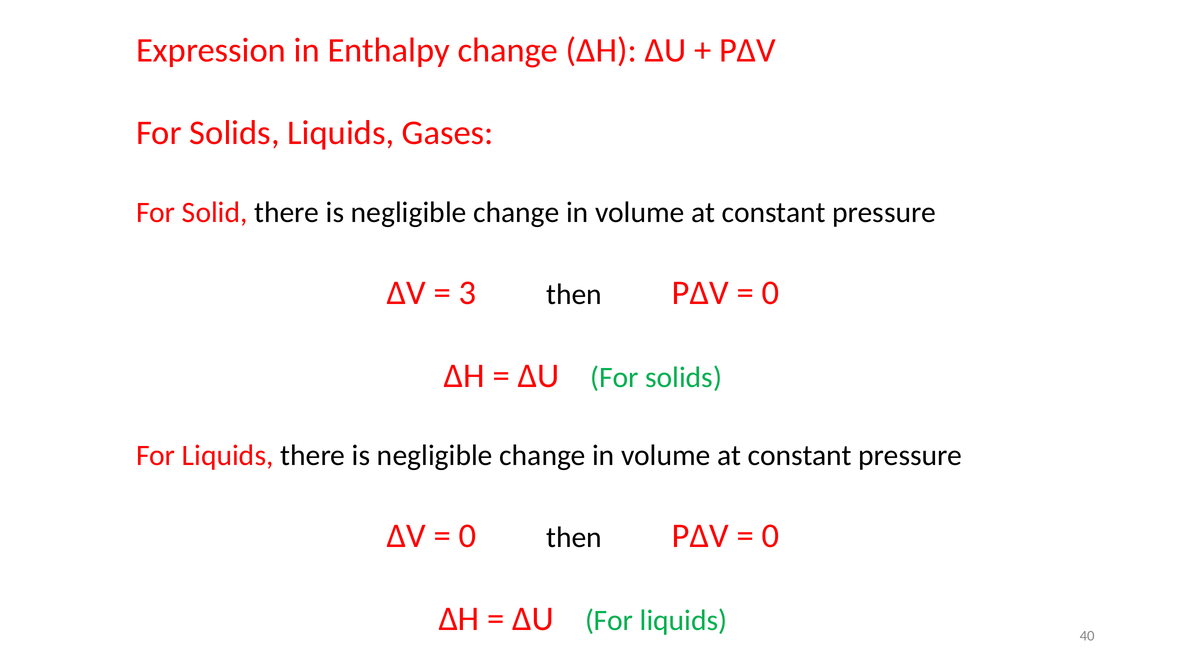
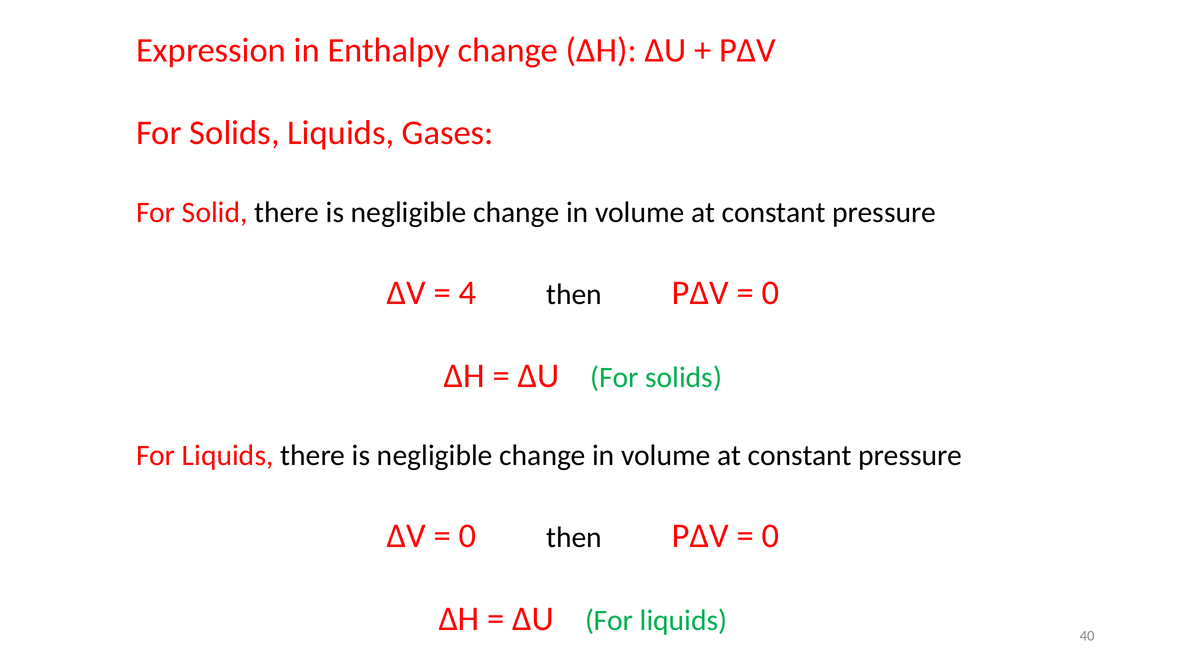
3: 3 -> 4
